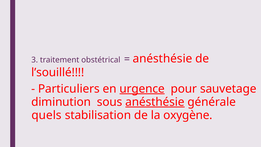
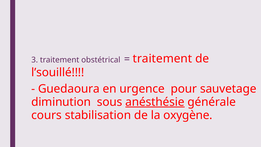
anésthésie at (162, 59): anésthésie -> traitement
Particuliers: Particuliers -> Guedaoura
urgence underline: present -> none
quels: quels -> cours
